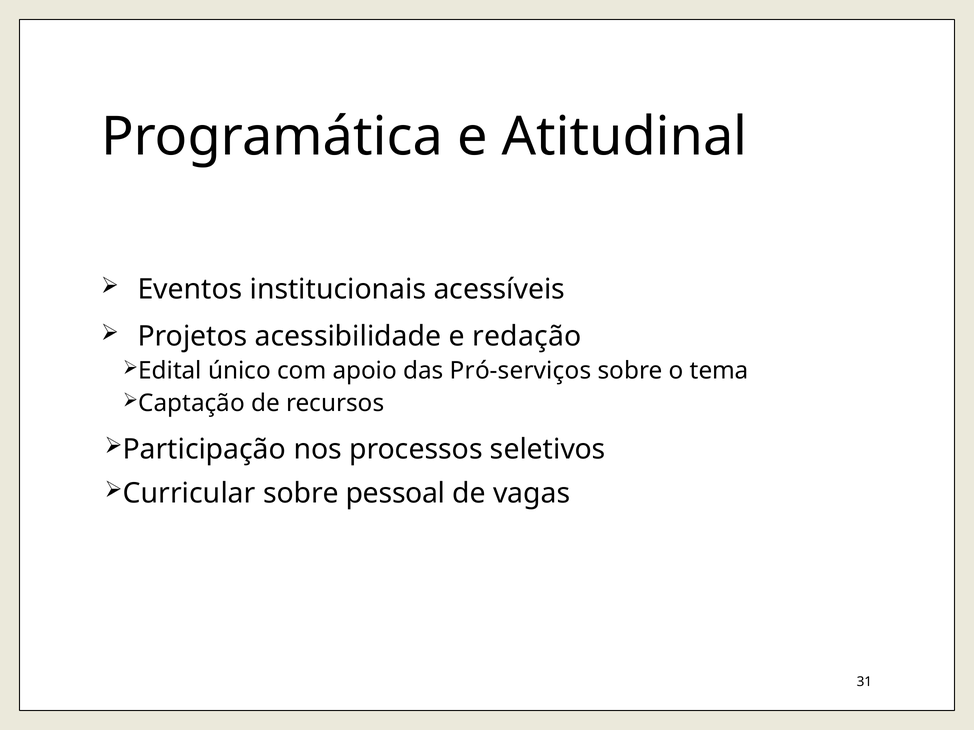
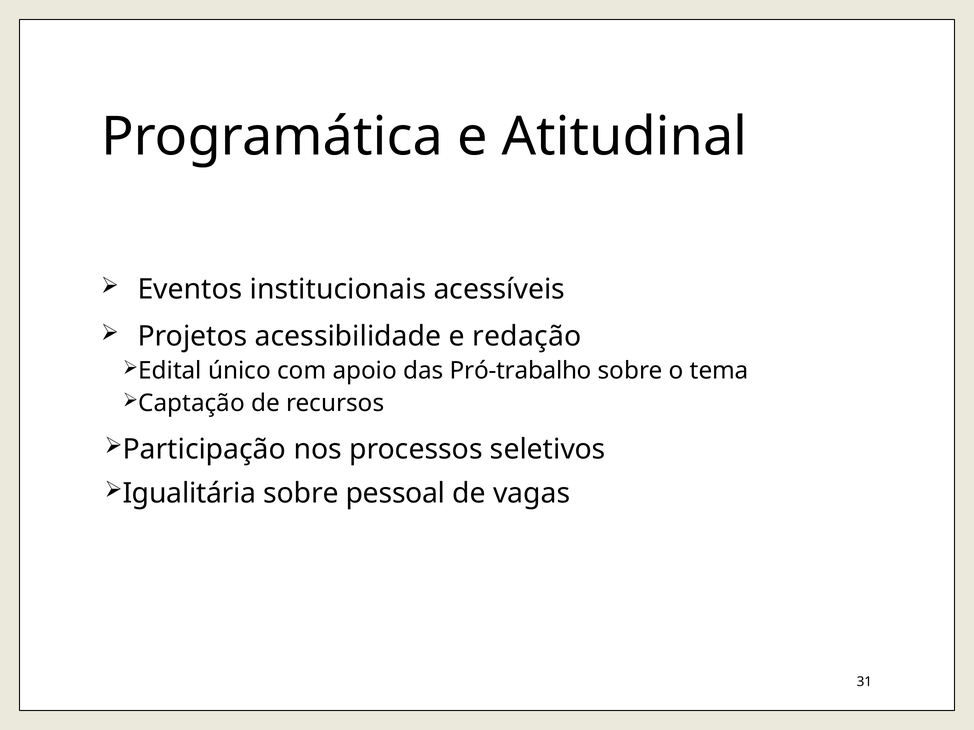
Pró-serviços: Pró-serviços -> Pró-trabalho
Curricular: Curricular -> Igualitária
